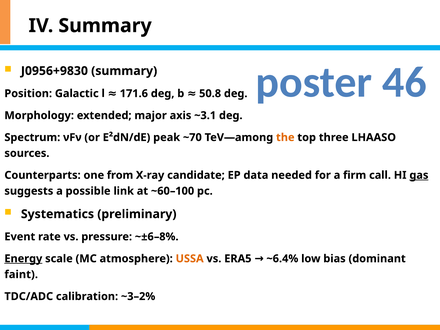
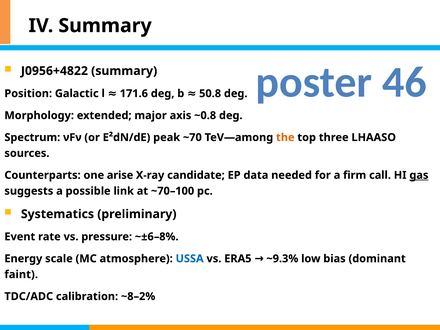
J0956+9830: J0956+9830 -> J0956+4822
~3.1: ~3.1 -> ~0.8
from: from -> arise
~60–100: ~60–100 -> ~70–100
Energy underline: present -> none
USSA colour: orange -> blue
~6.4%: ~6.4% -> ~9.3%
~3–2%: ~3–2% -> ~8–2%
